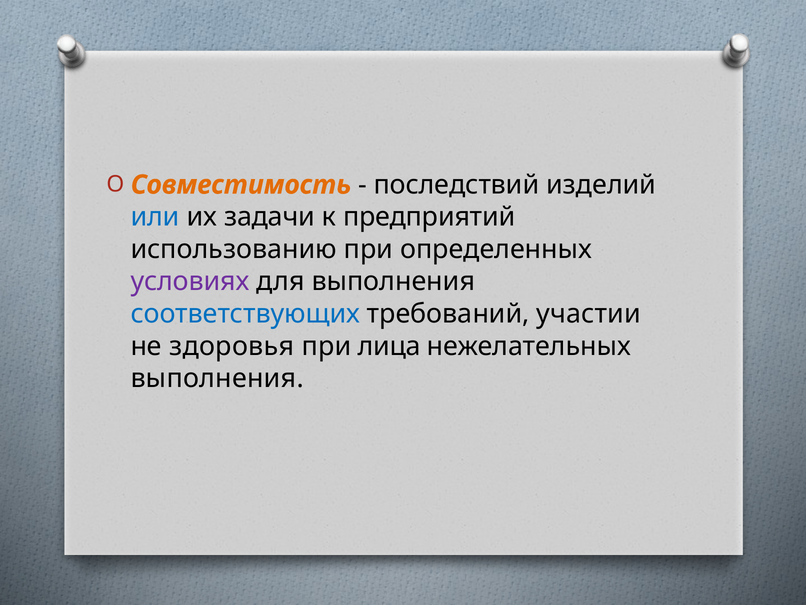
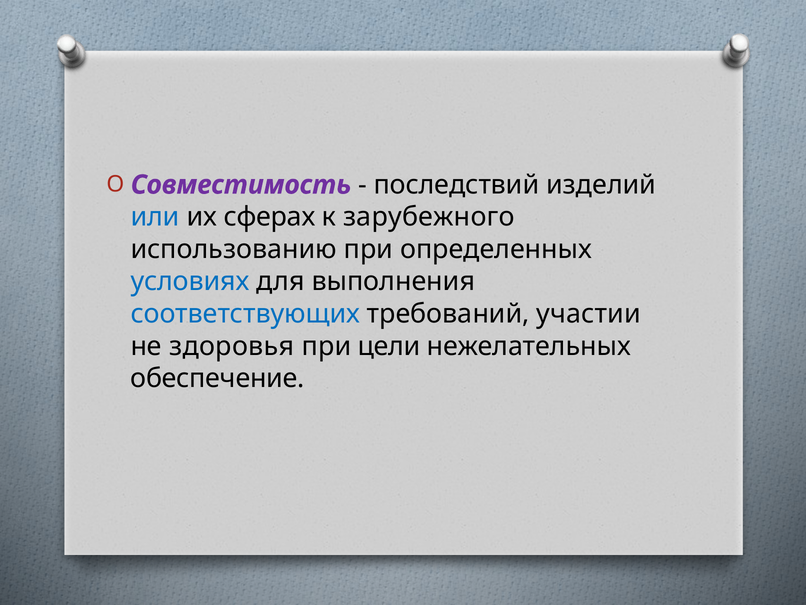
Совместимость colour: orange -> purple
задачи: задачи -> сферах
предприятий: предприятий -> зарубежного
условиях colour: purple -> blue
лица: лица -> цели
выполнения at (217, 378): выполнения -> обеспечение
